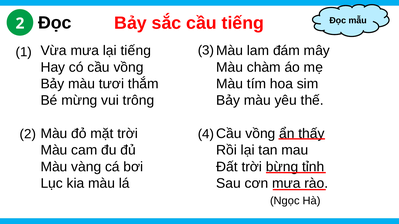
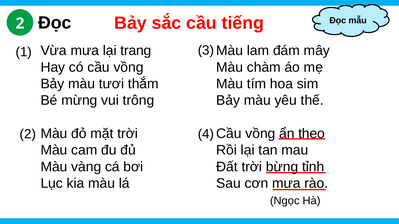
lại tiếng: tiếng -> trang
thấy: thấy -> theo
